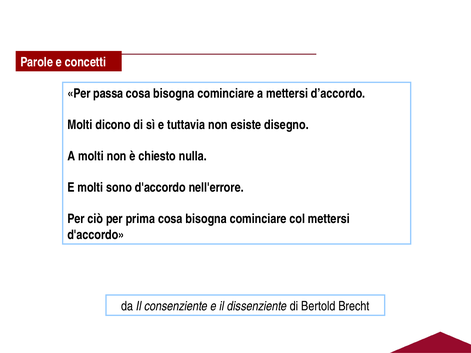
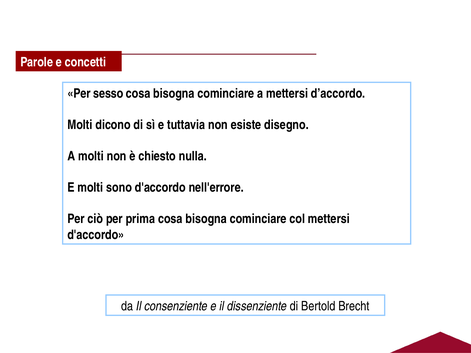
passa: passa -> sesso
